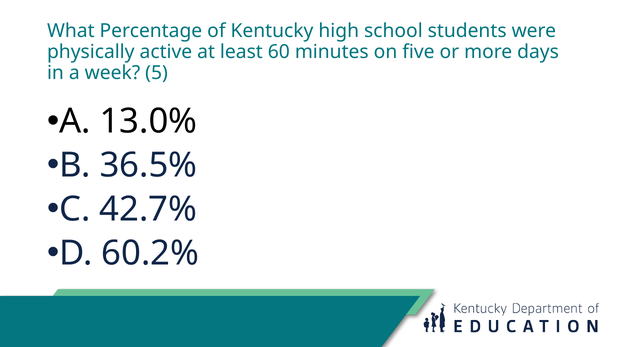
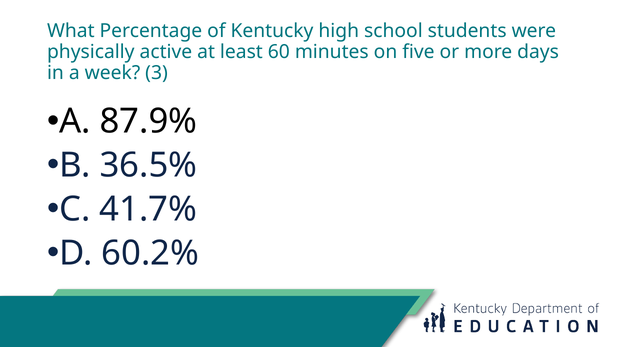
5: 5 -> 3
13.0%: 13.0% -> 87.9%
42.7%: 42.7% -> 41.7%
